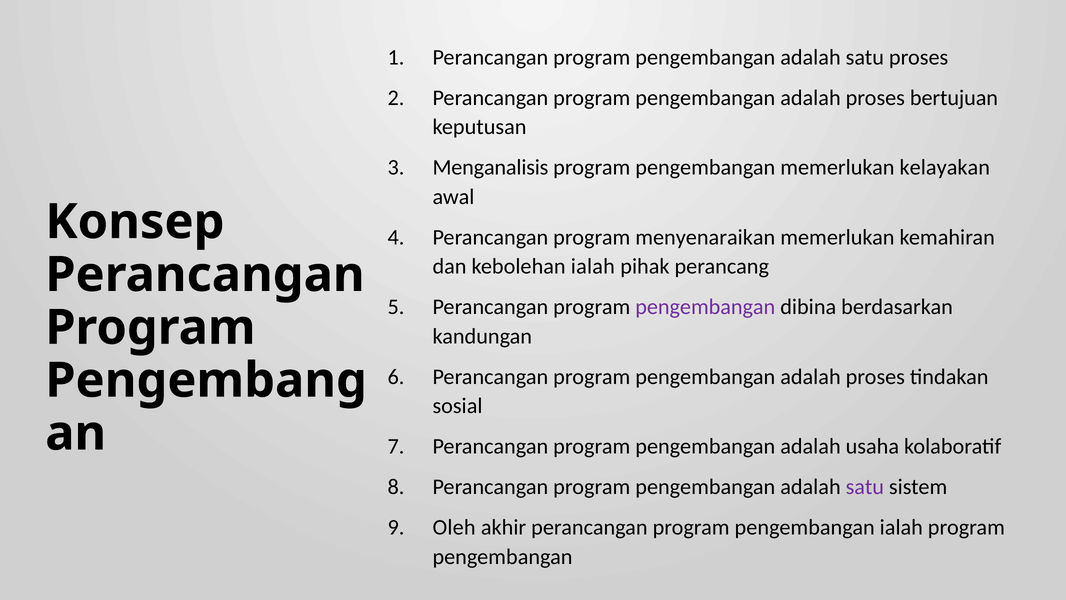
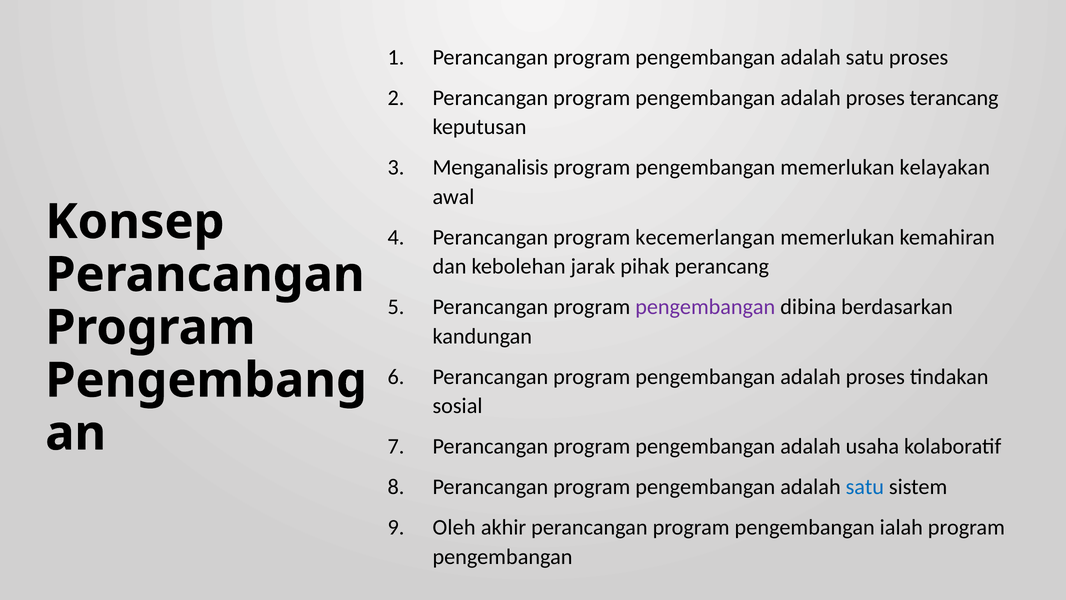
bertujuan: bertujuan -> terancang
menyenaraikan: menyenaraikan -> kecemerlangan
kebolehan ialah: ialah -> jarak
satu at (865, 487) colour: purple -> blue
